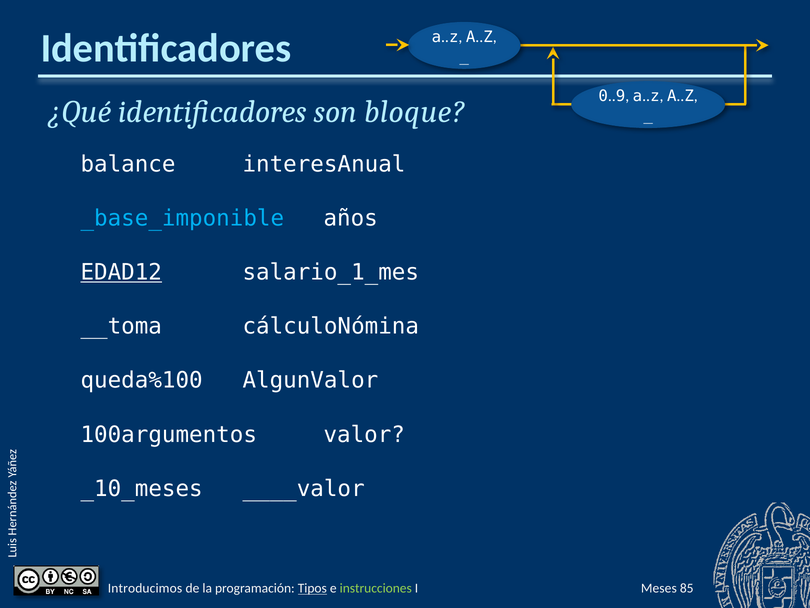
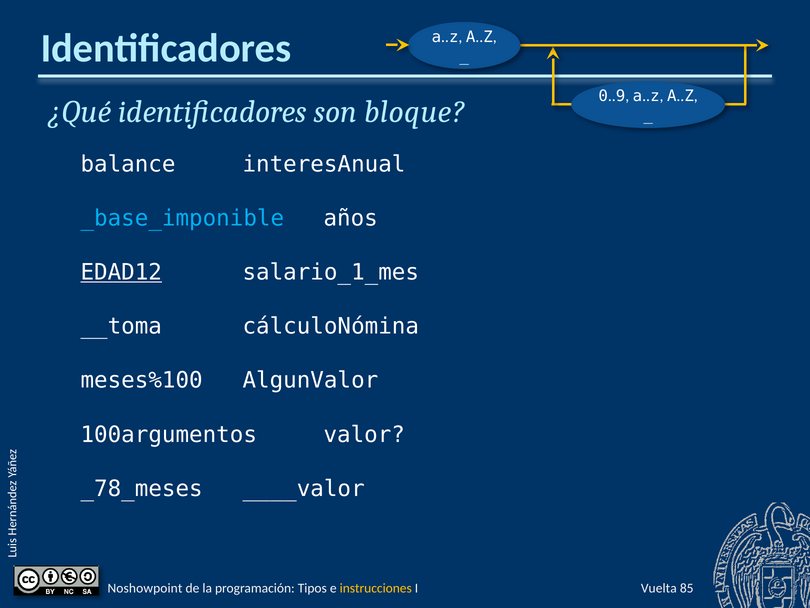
queda%100: queda%100 -> meses%100
_10_meses: _10_meses -> _78_meses
Introducimos: Introducimos -> Noshowpoint
Tipos underline: present -> none
instrucciones colour: light green -> yellow
Meses: Meses -> Vuelta
